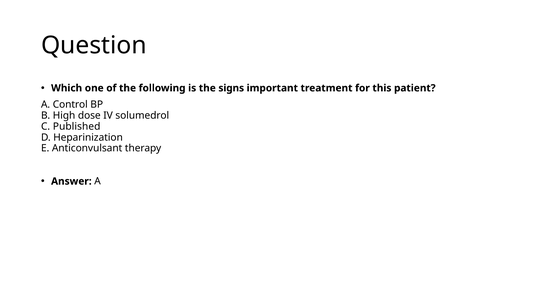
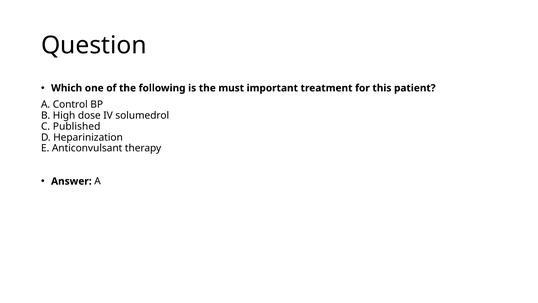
signs: signs -> must
